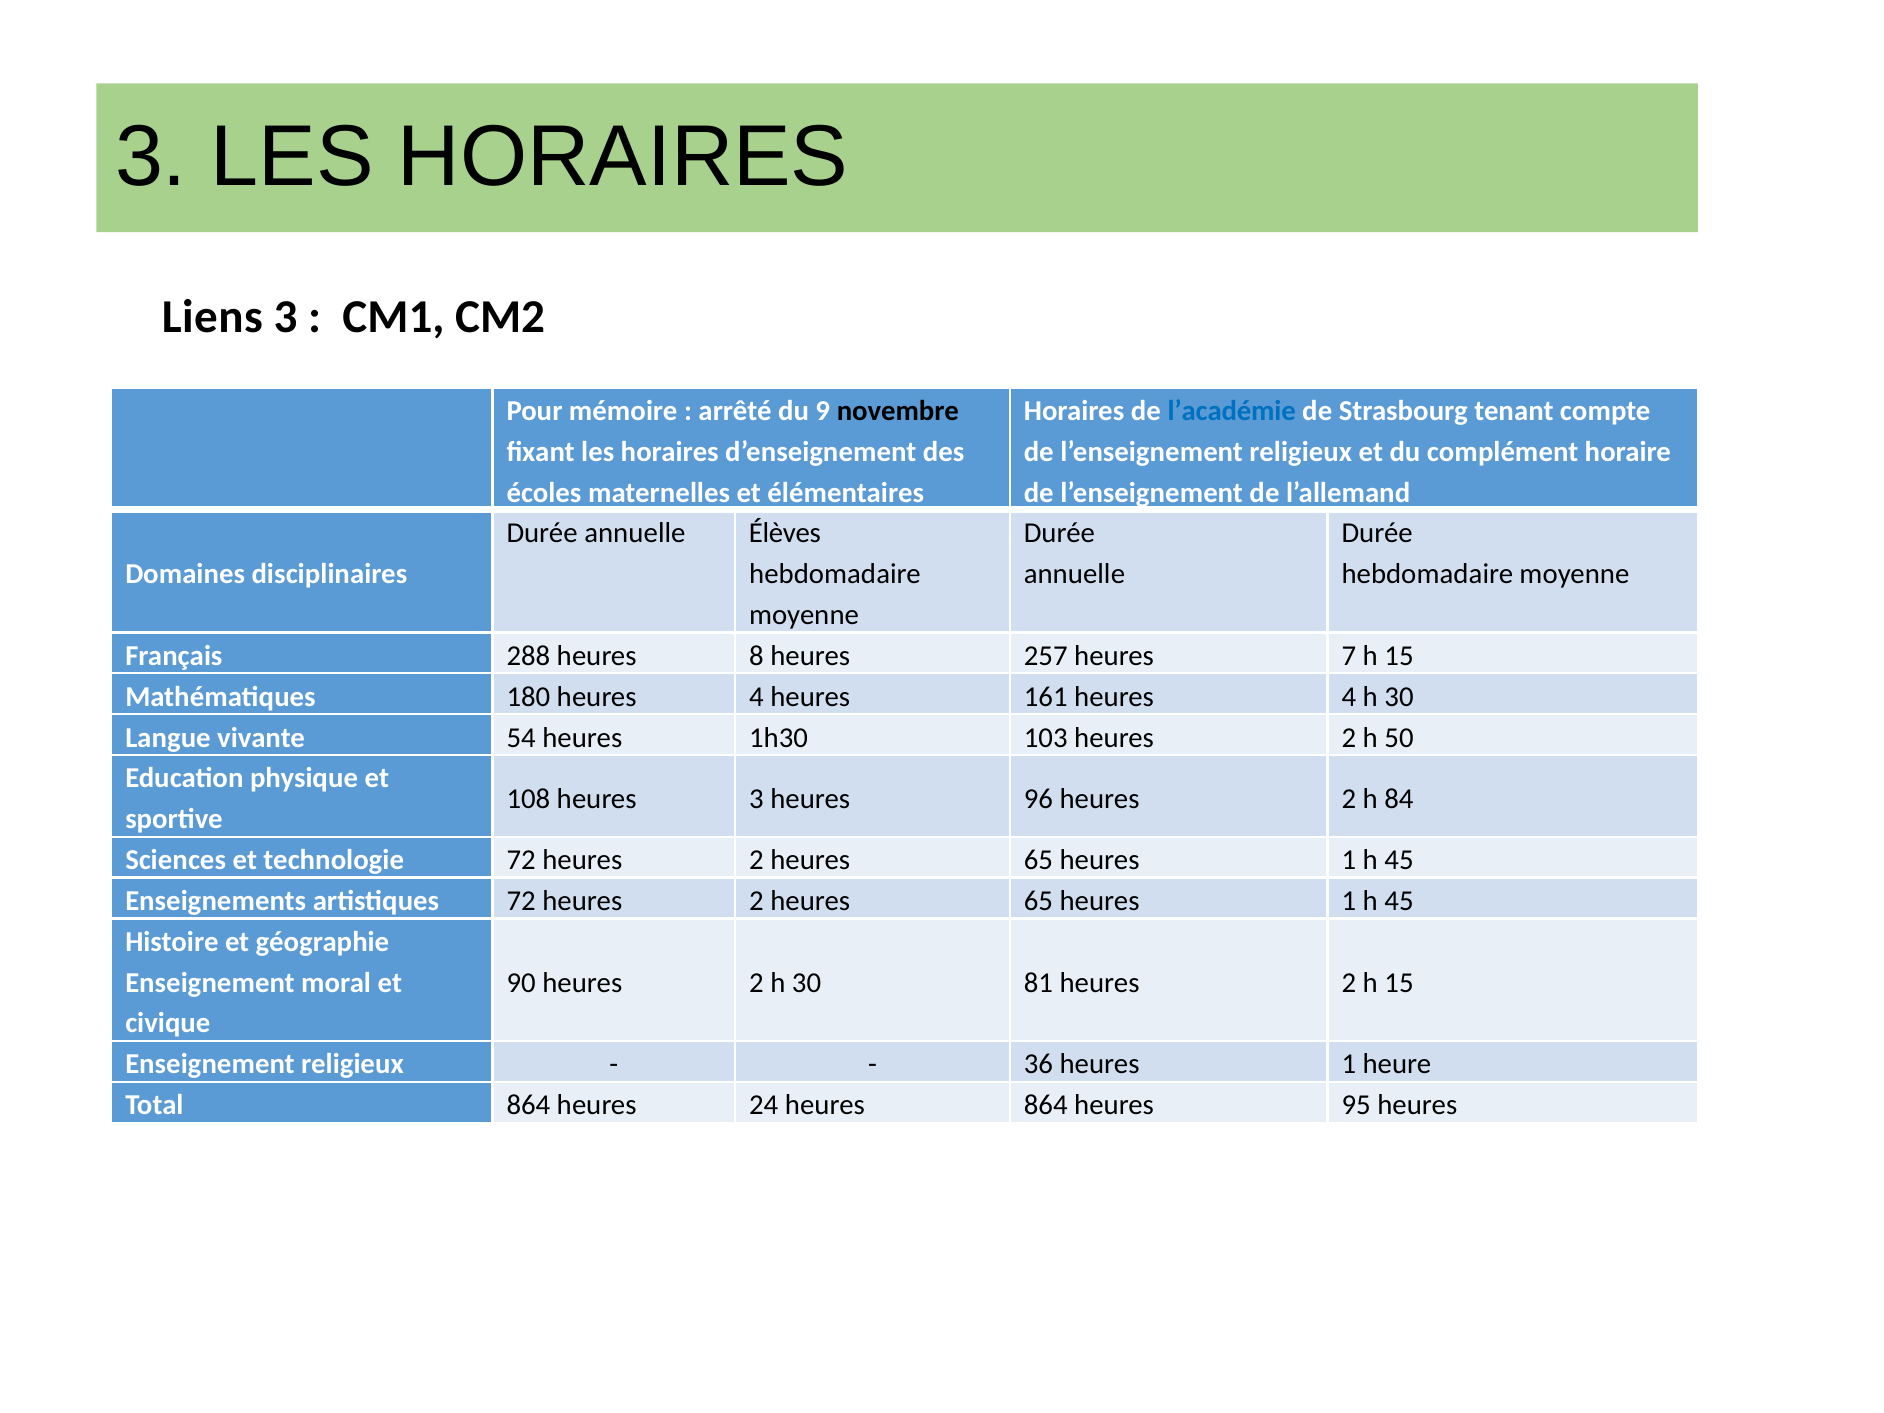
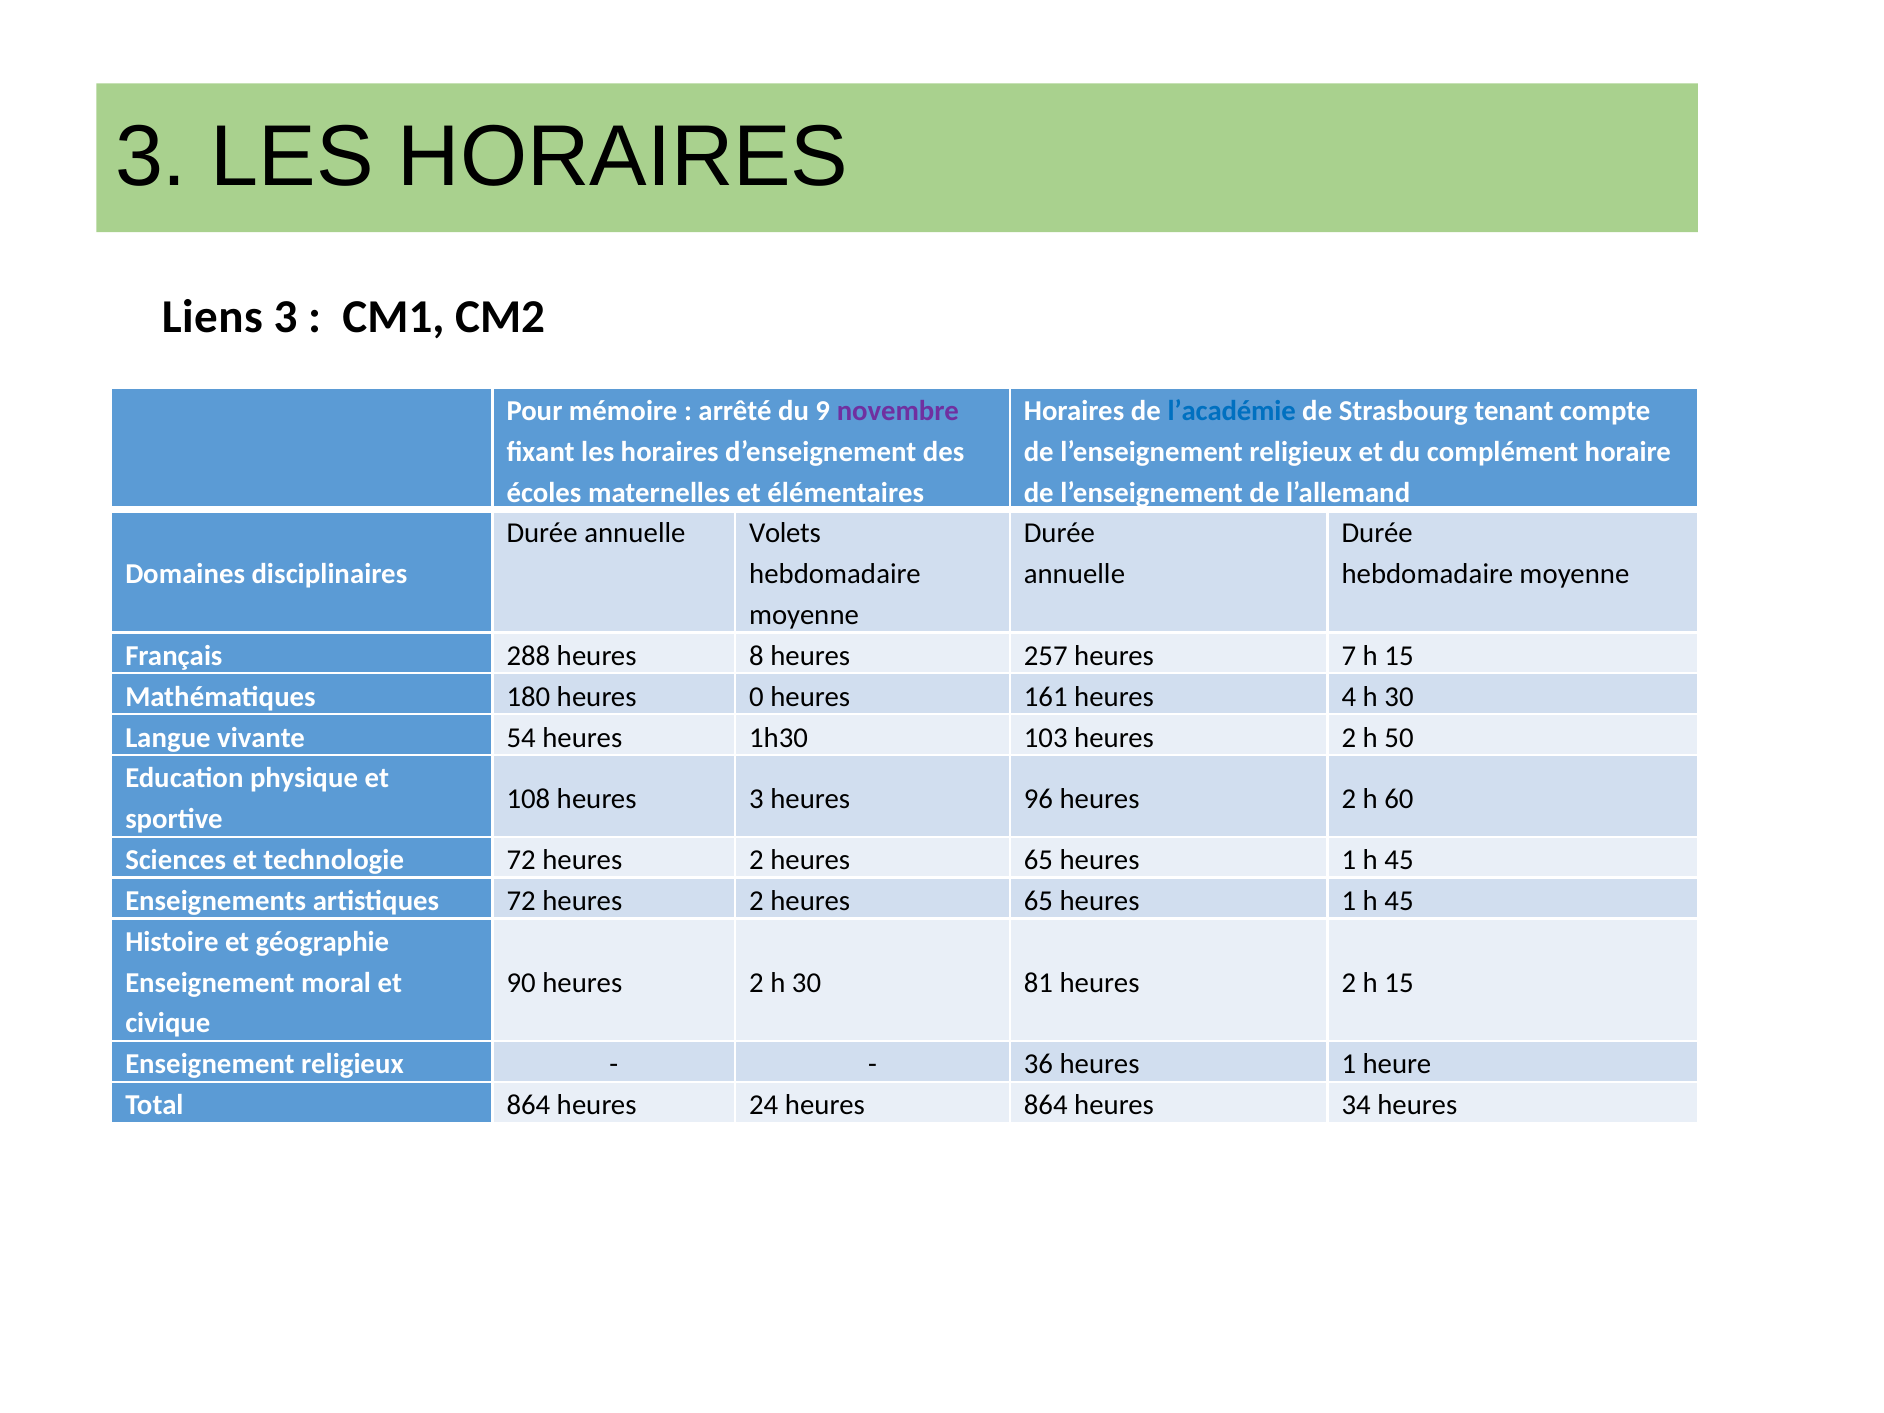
novembre colour: black -> purple
Élèves: Élèves -> Volets
180 heures 4: 4 -> 0
84: 84 -> 60
95: 95 -> 34
